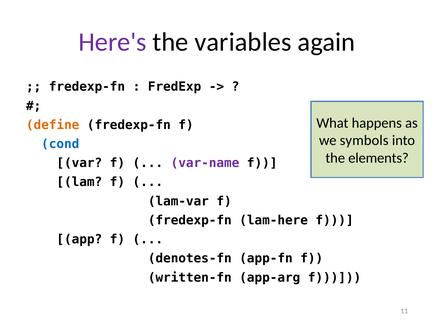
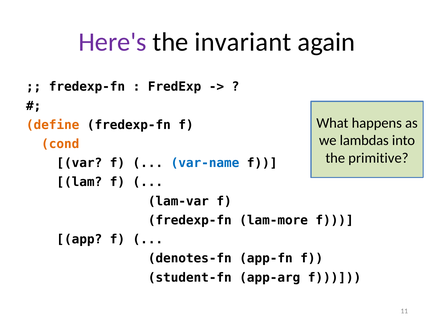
variables: variables -> invariant
symbols: symbols -> lambdas
cond colour: blue -> orange
elements: elements -> primitive
var-name colour: purple -> blue
lam-here: lam-here -> lam-more
written-fn: written-fn -> student-fn
